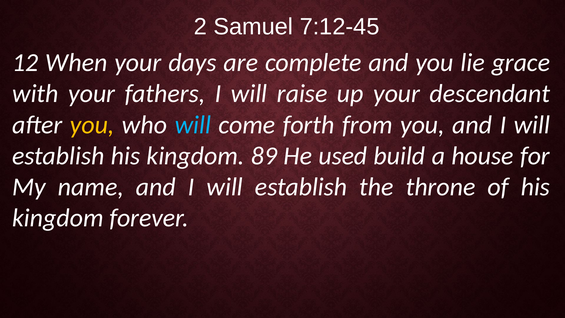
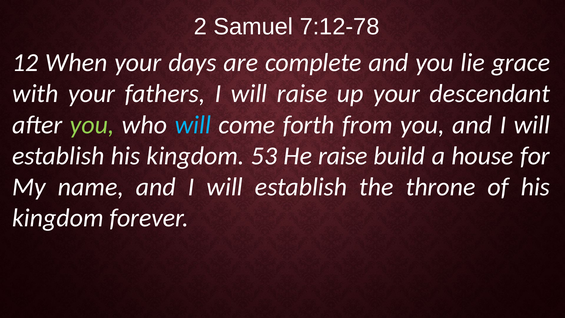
7:12-45: 7:12-45 -> 7:12-78
you at (92, 125) colour: yellow -> light green
89: 89 -> 53
He used: used -> raise
